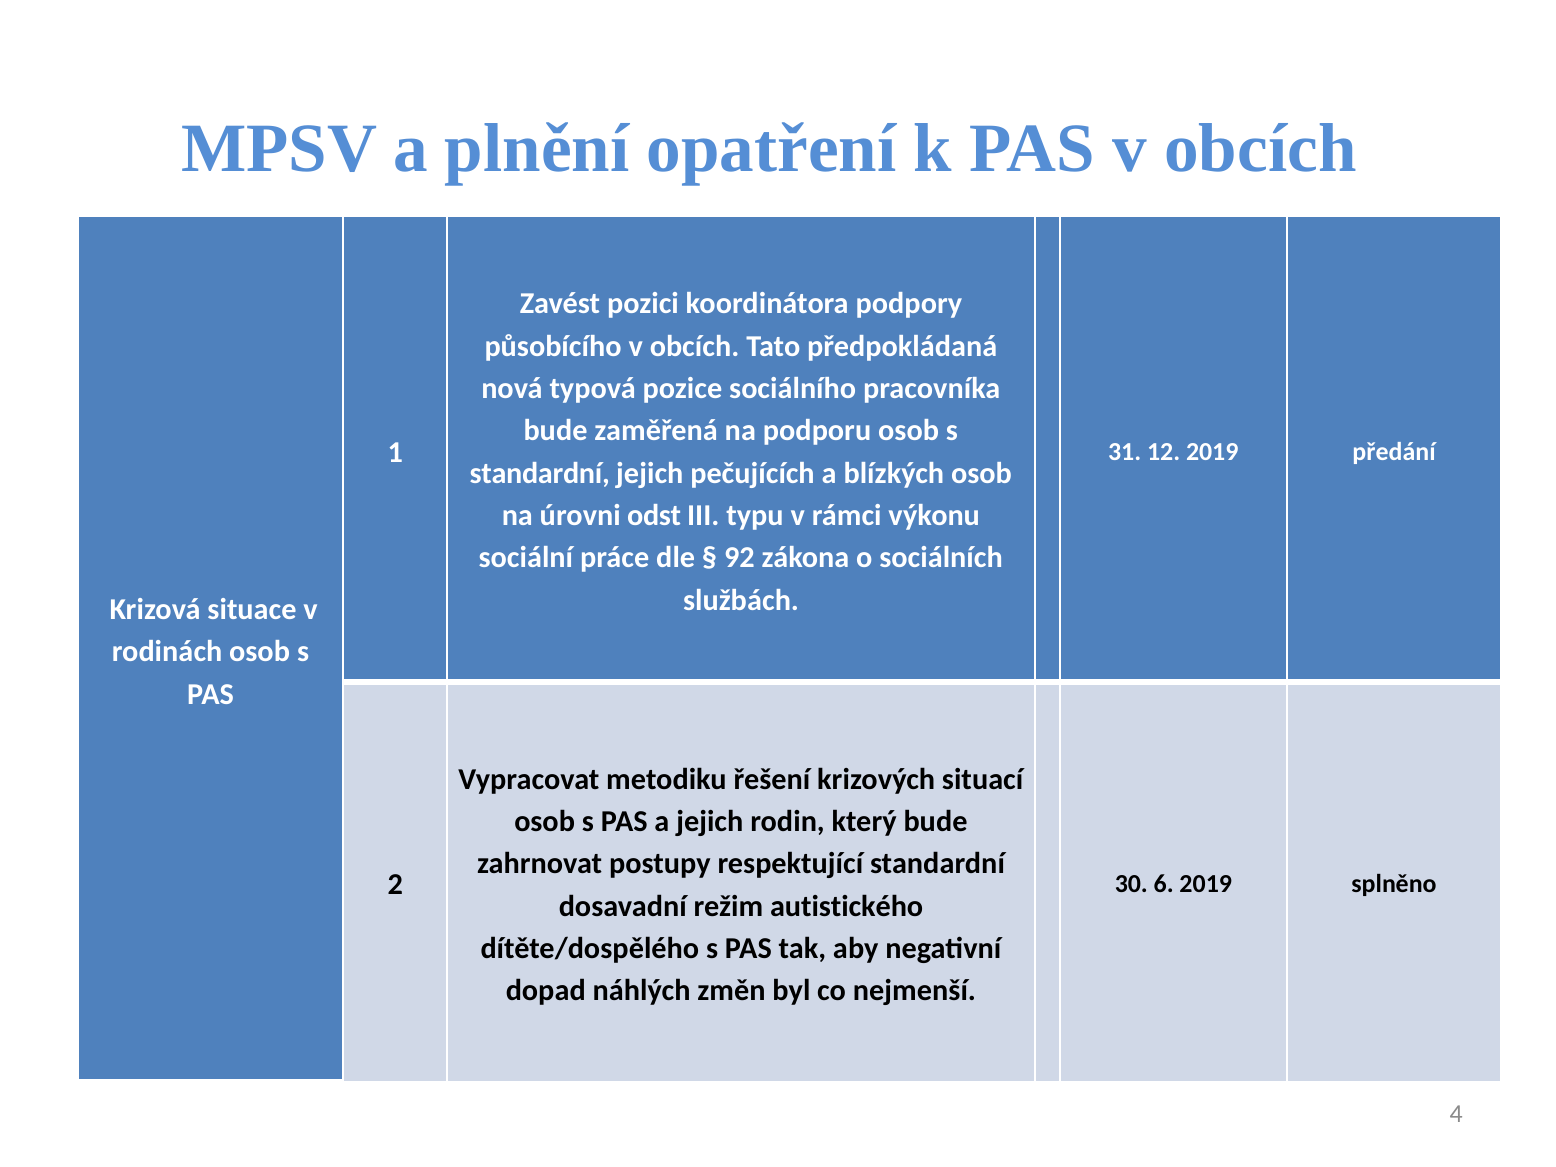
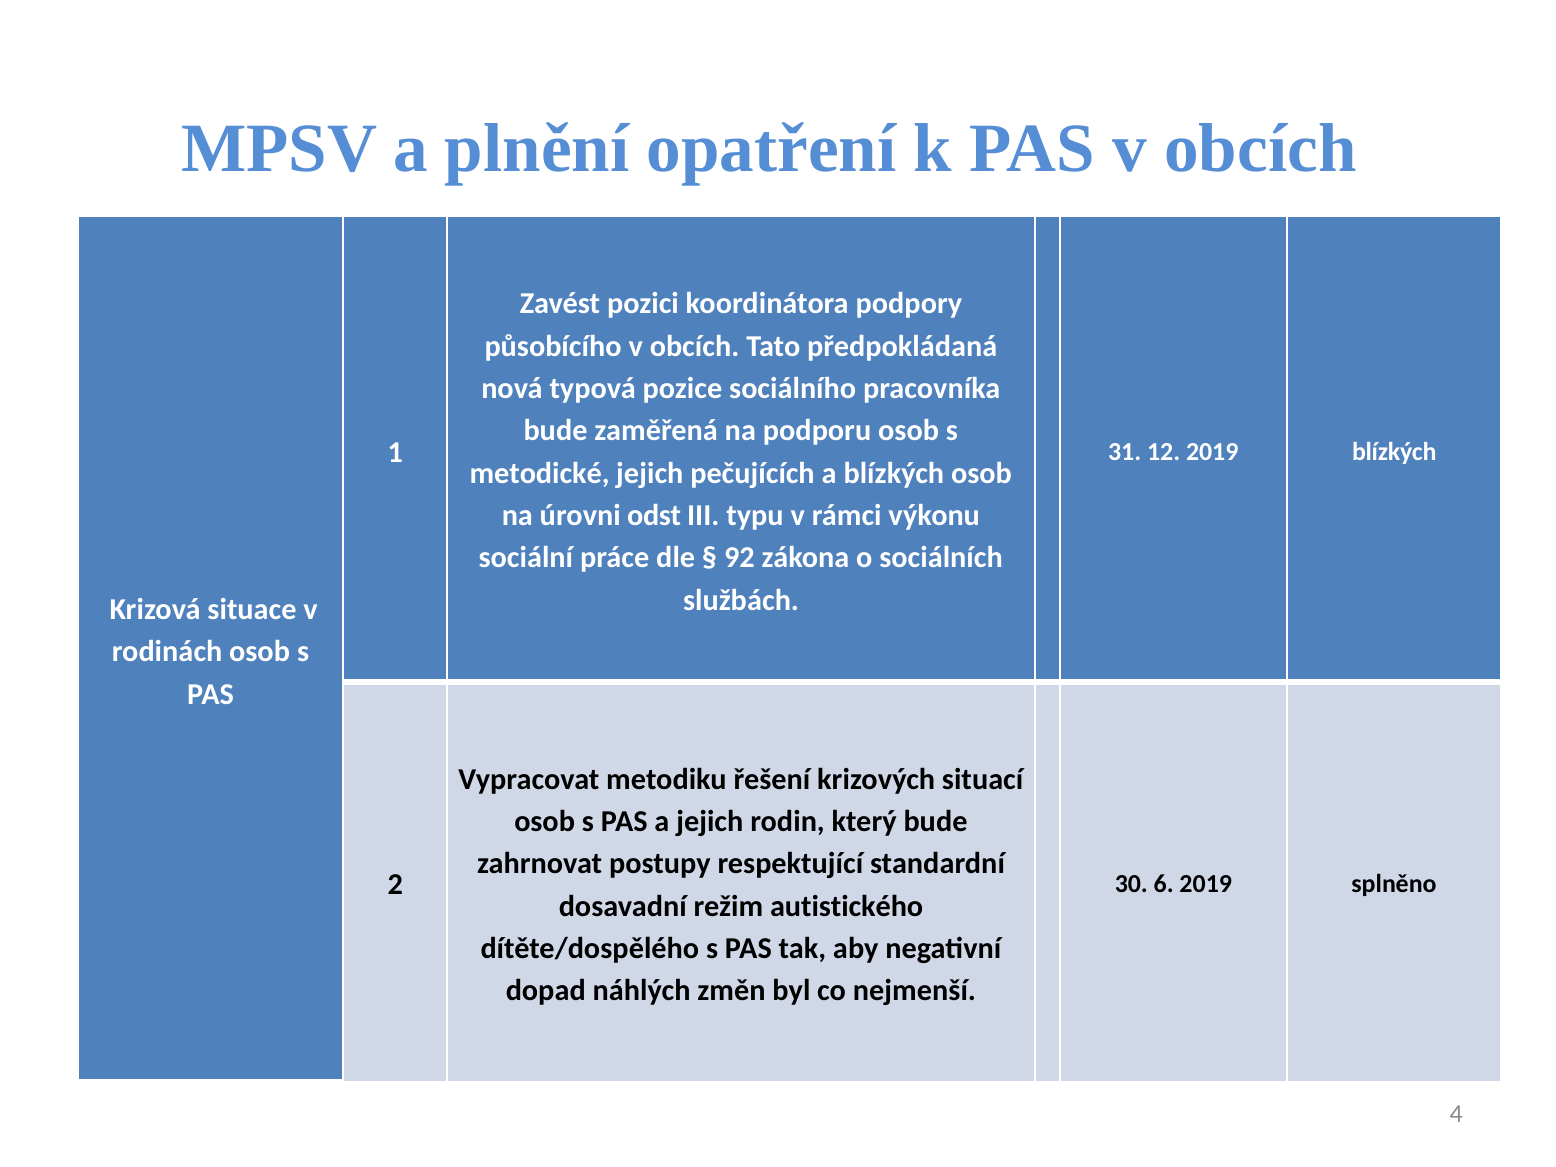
2019 předání: předání -> blízkých
standardní at (540, 473): standardní -> metodické
